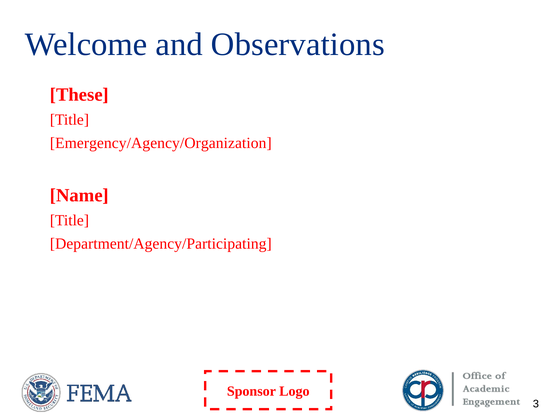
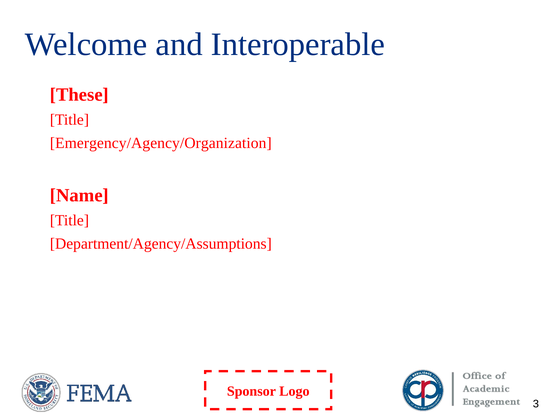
Observations: Observations -> Interoperable
Department/Agency/Participating: Department/Agency/Participating -> Department/Agency/Assumptions
